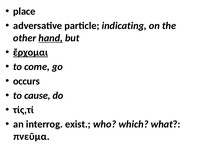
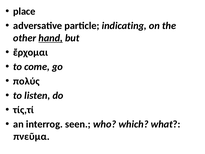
ἔρχομαι underline: present -> none
occurs: occurs -> πολύς
cause: cause -> listen
exist: exist -> seen
